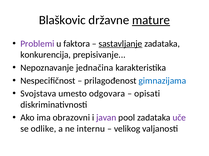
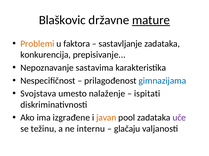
Problemi colour: purple -> orange
sastavljanje underline: present -> none
jednačina: jednačina -> sastavima
odgovara: odgovara -> nalaženje
opisati: opisati -> ispitati
obrazovni: obrazovni -> izgrađene
javan colour: purple -> orange
odlike: odlike -> težinu
velikog: velikog -> glačaju
